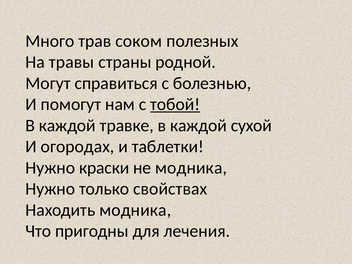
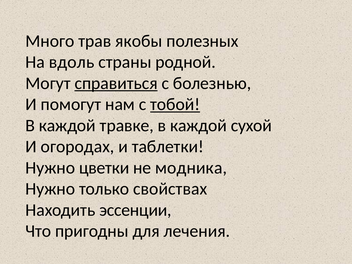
соком: соком -> якобы
травы: травы -> вдоль
справиться underline: none -> present
краски: краски -> цветки
Находить модника: модника -> эссенции
